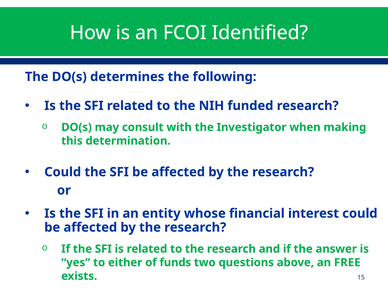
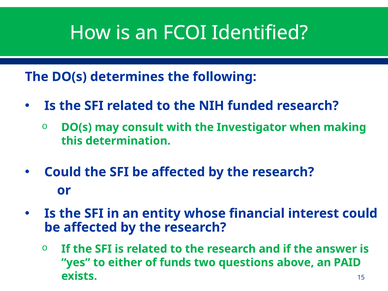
FREE: FREE -> PAID
